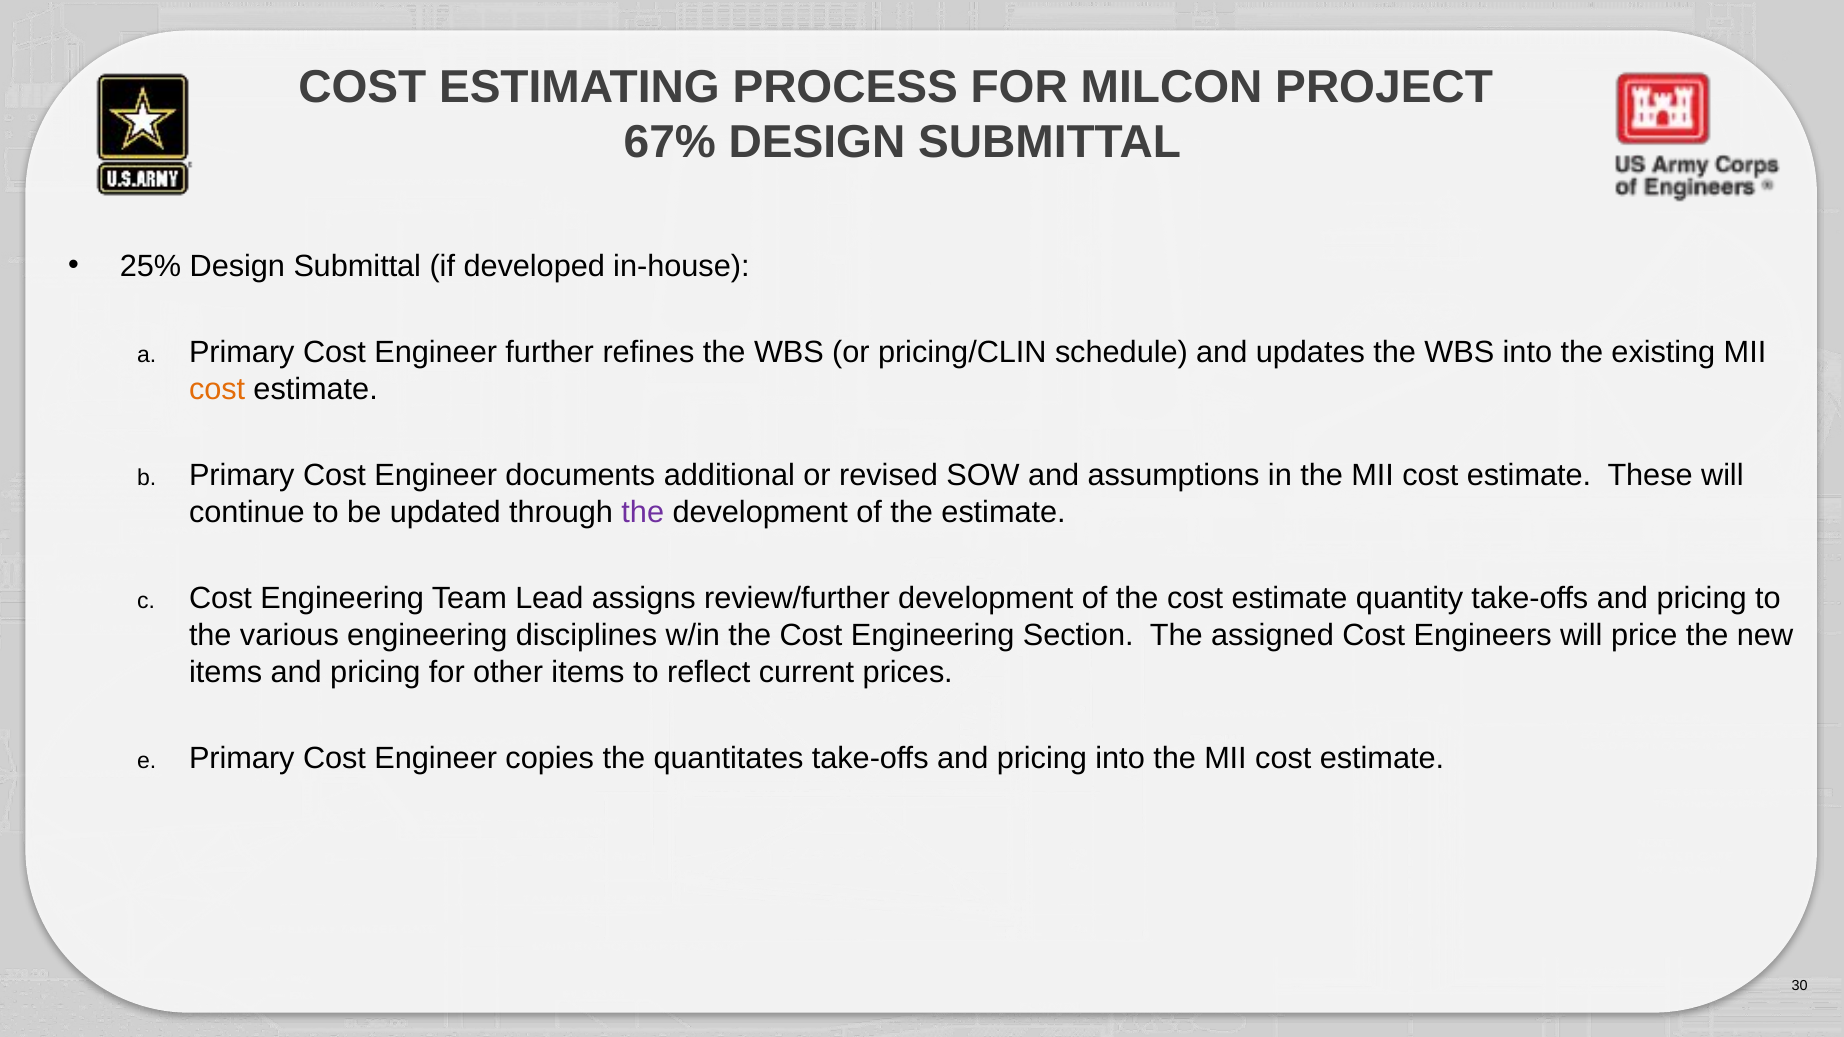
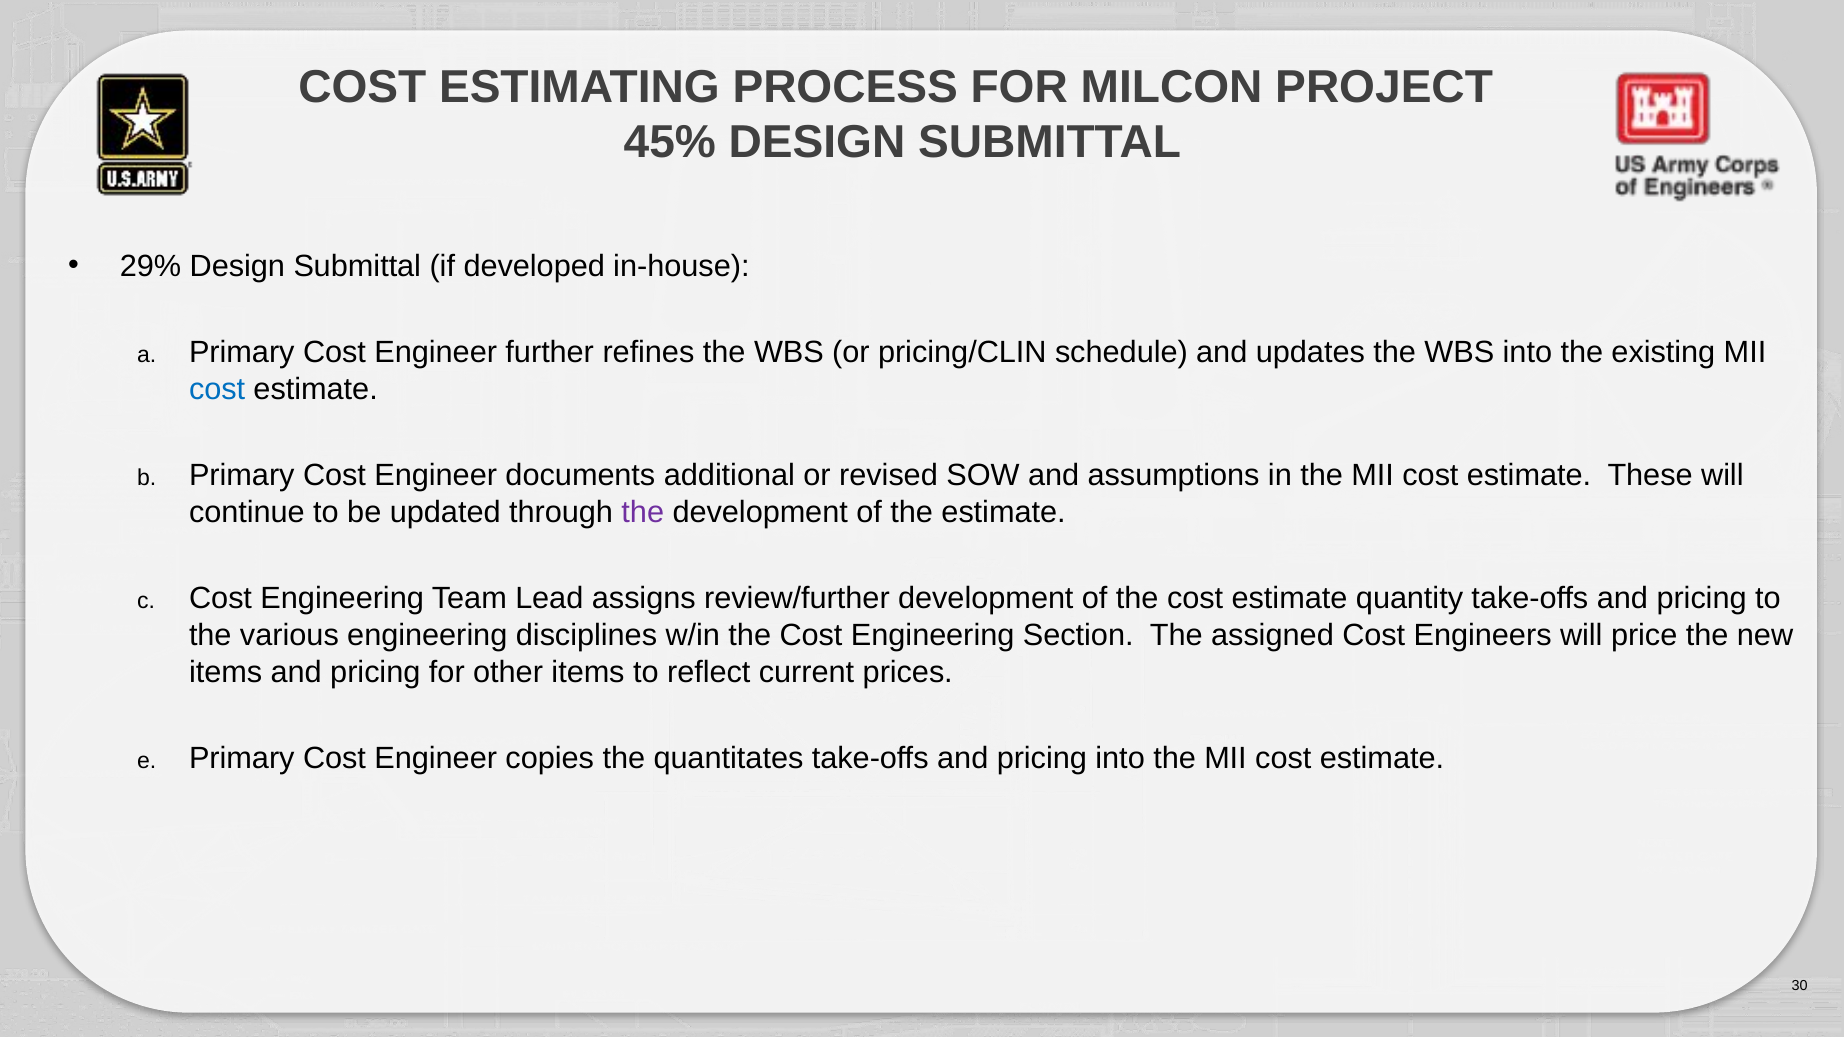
67%: 67% -> 45%
25%: 25% -> 29%
cost at (217, 389) colour: orange -> blue
